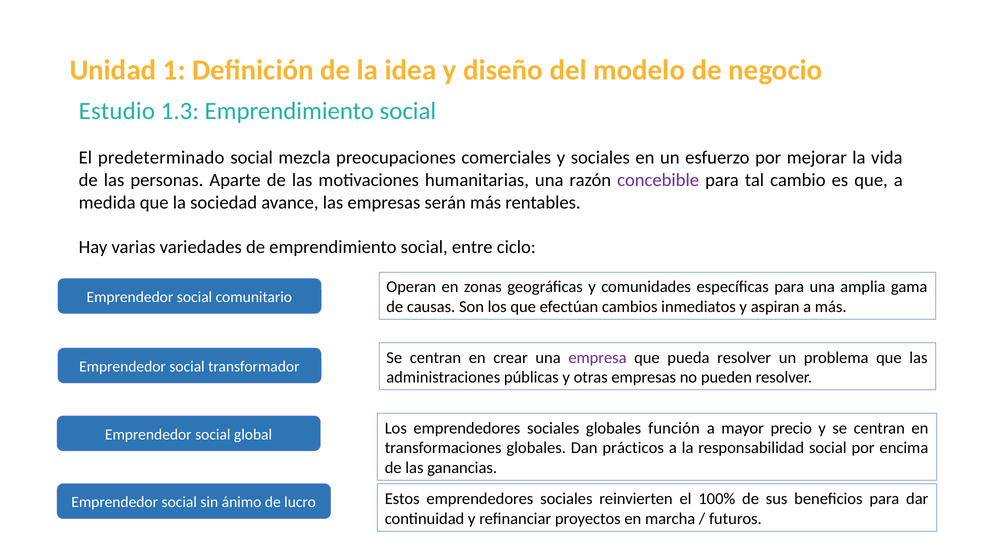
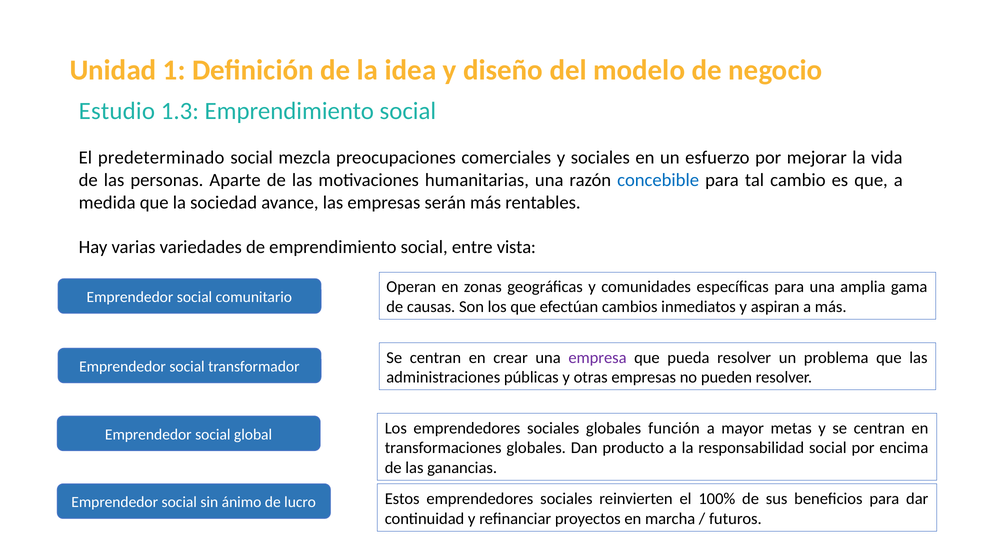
concebible colour: purple -> blue
ciclo: ciclo -> vista
precio: precio -> metas
prácticos: prácticos -> producto
